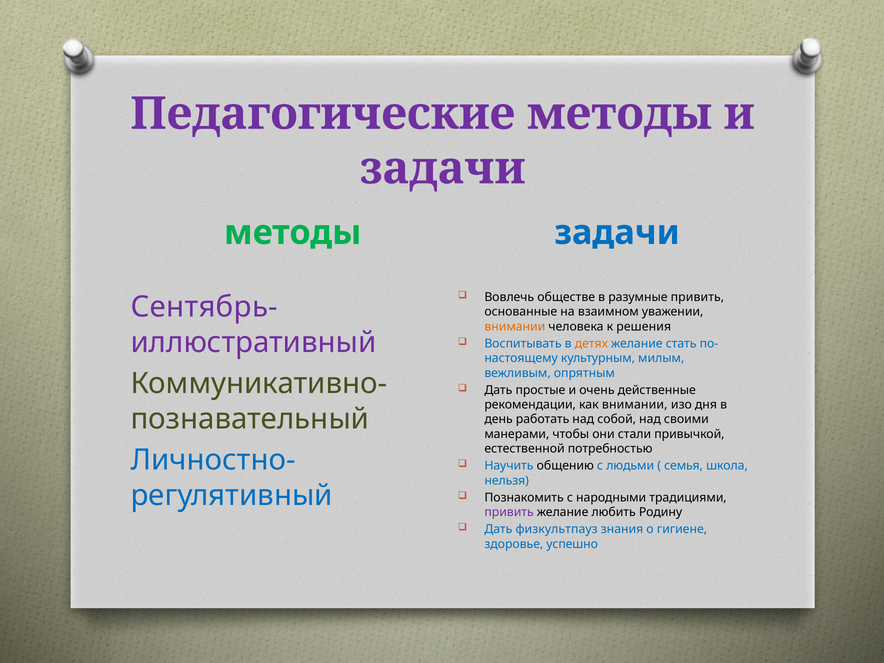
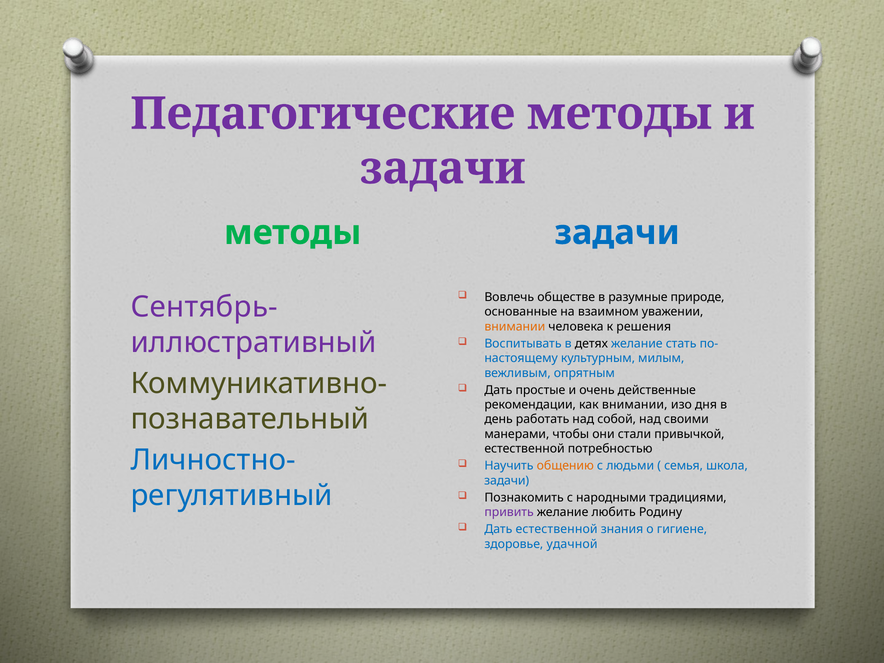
разумные привить: привить -> природе
детях colour: orange -> black
общению colour: black -> orange
нельзя at (507, 481): нельзя -> задачи
Дать физкультпауз: физкультпауз -> естественной
успешно: успешно -> удачной
